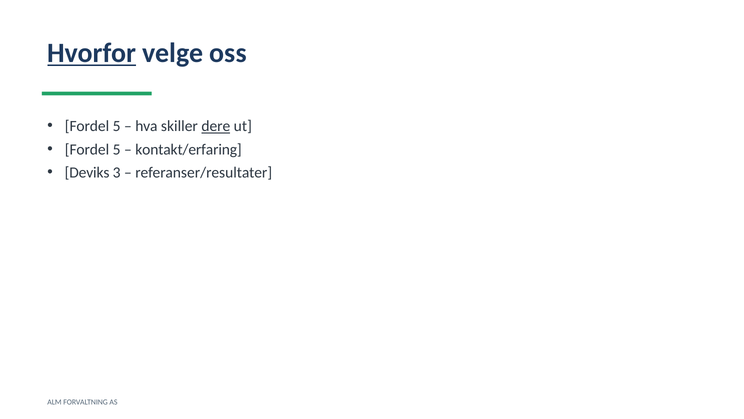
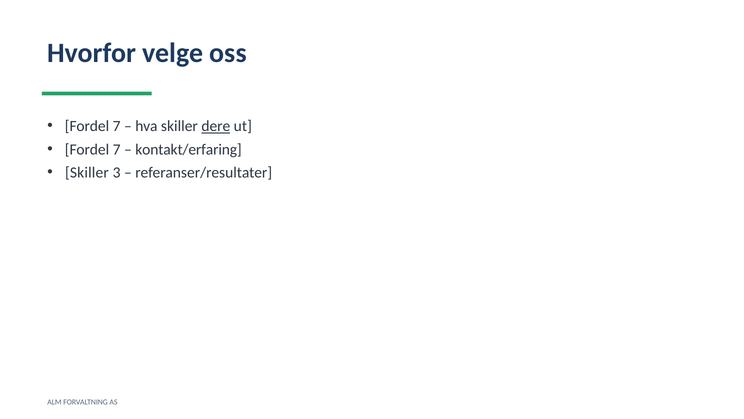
Hvorfor underline: present -> none
5 at (117, 126): 5 -> 7
5 at (117, 149): 5 -> 7
Deviks at (87, 173): Deviks -> Skiller
